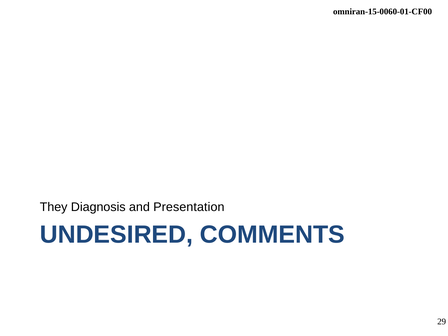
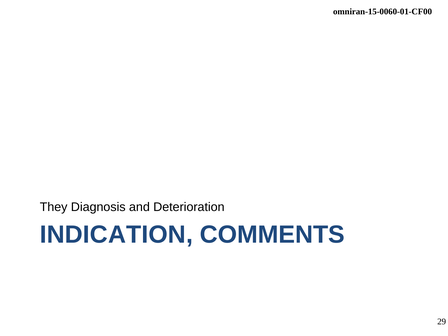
Presentation: Presentation -> Deterioration
UNDESIRED: UNDESIRED -> INDICATION
